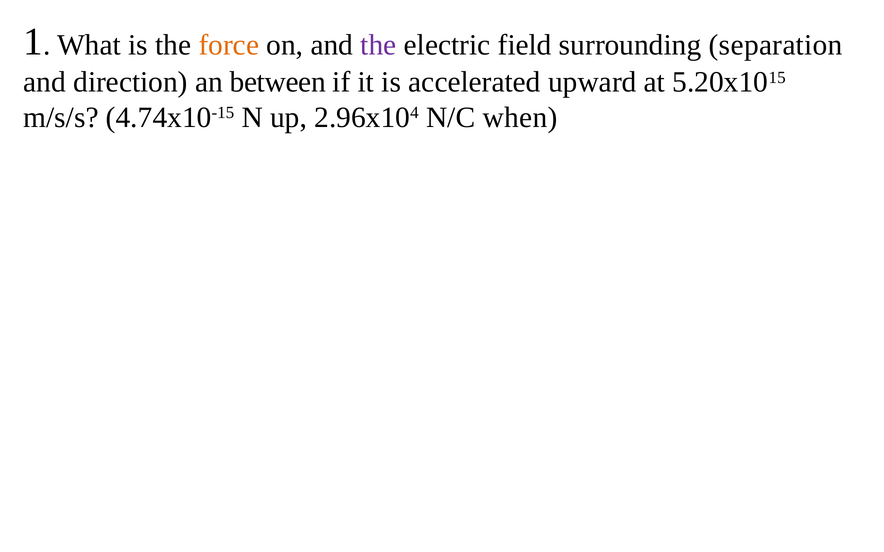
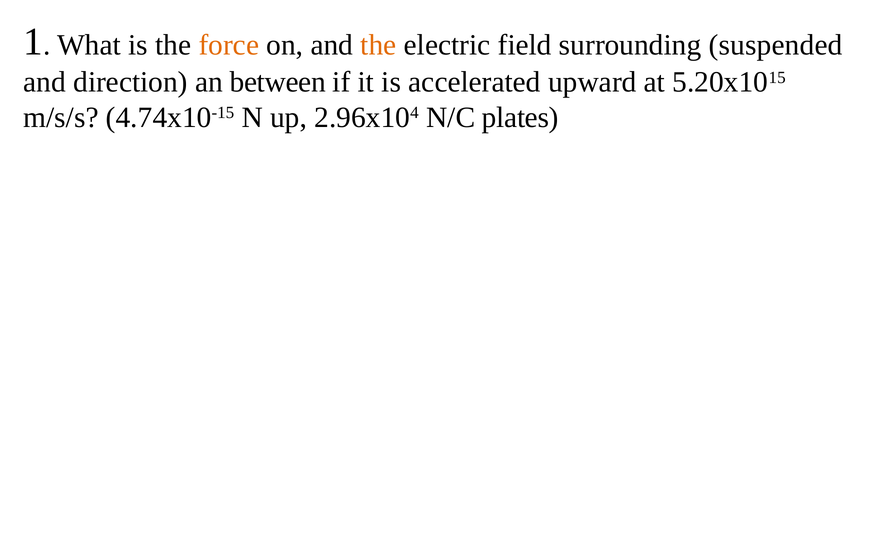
the at (378, 45) colour: purple -> orange
separation: separation -> suspended
when: when -> plates
